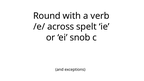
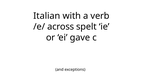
Round: Round -> Italian
snob: snob -> gave
